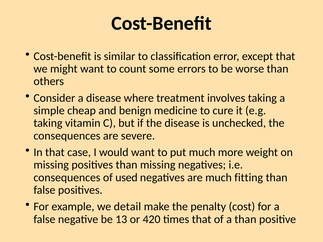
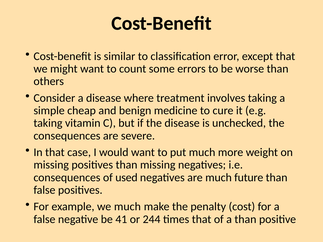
fitting: fitting -> future
we detail: detail -> much
13: 13 -> 41
420: 420 -> 244
